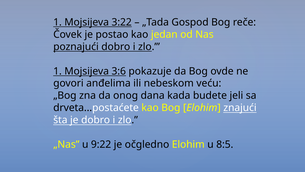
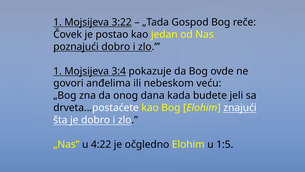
3:6: 3:6 -> 3:4
9:22: 9:22 -> 4:22
8:5: 8:5 -> 1:5
